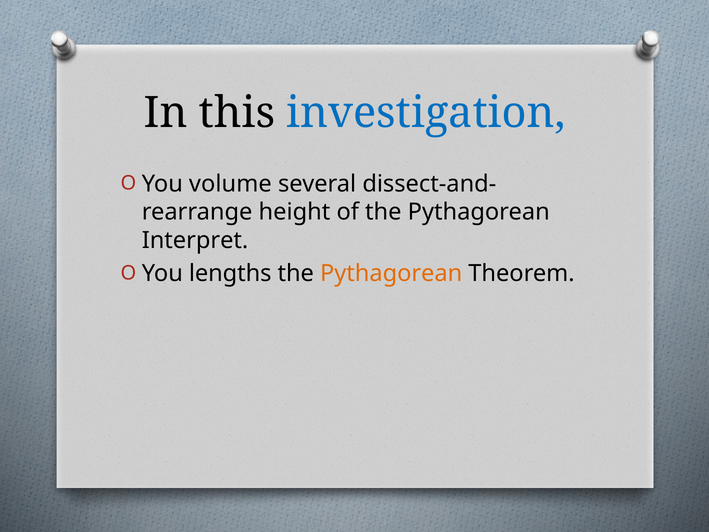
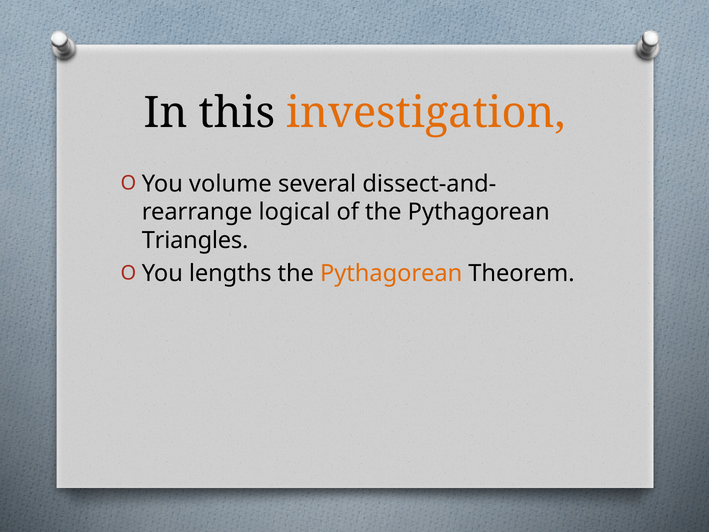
investigation colour: blue -> orange
height: height -> logical
Interpret: Interpret -> Triangles
